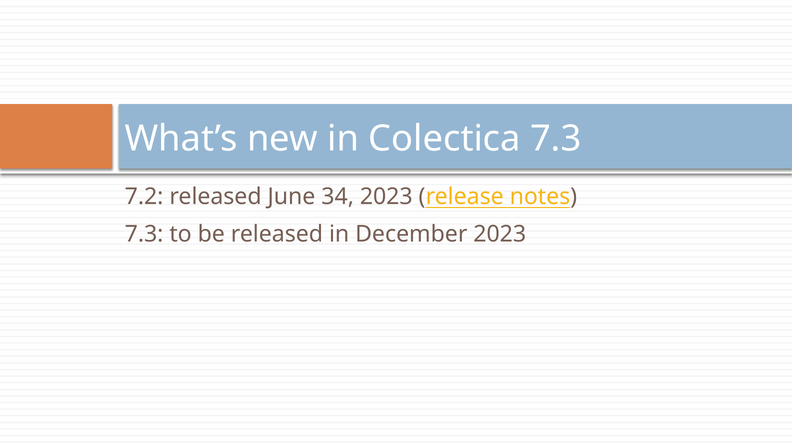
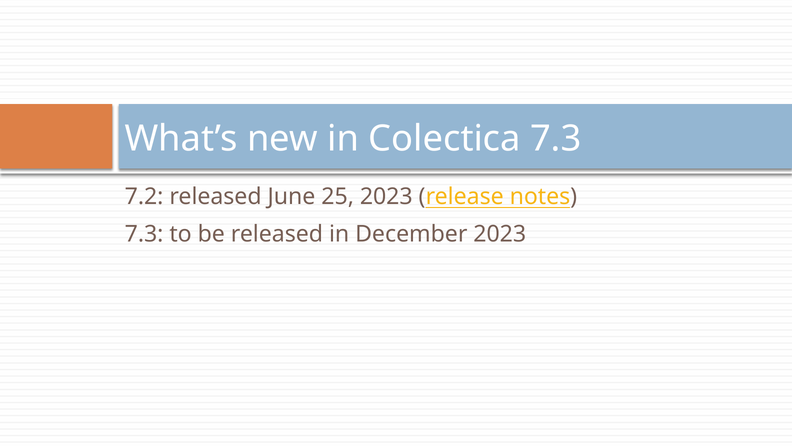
34: 34 -> 25
